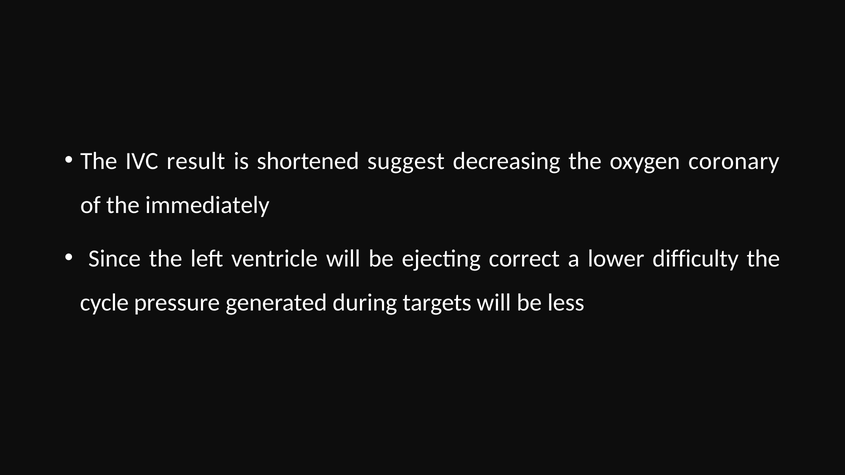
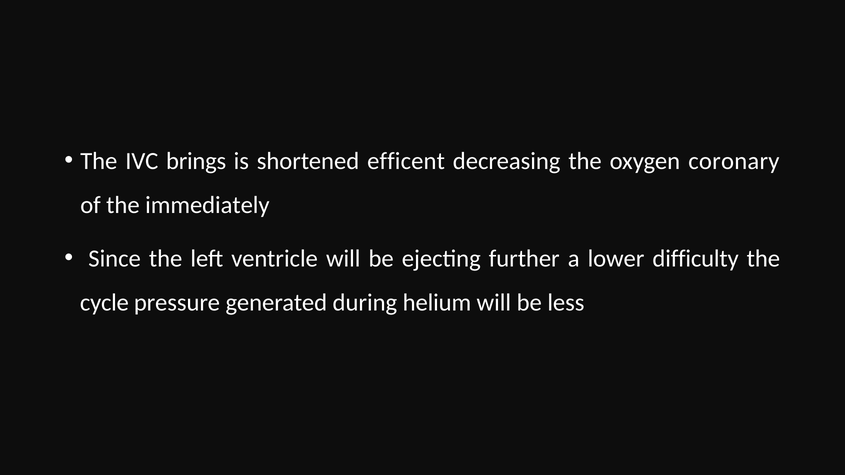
result: result -> brings
suggest: suggest -> efficent
correct: correct -> further
targets: targets -> helium
